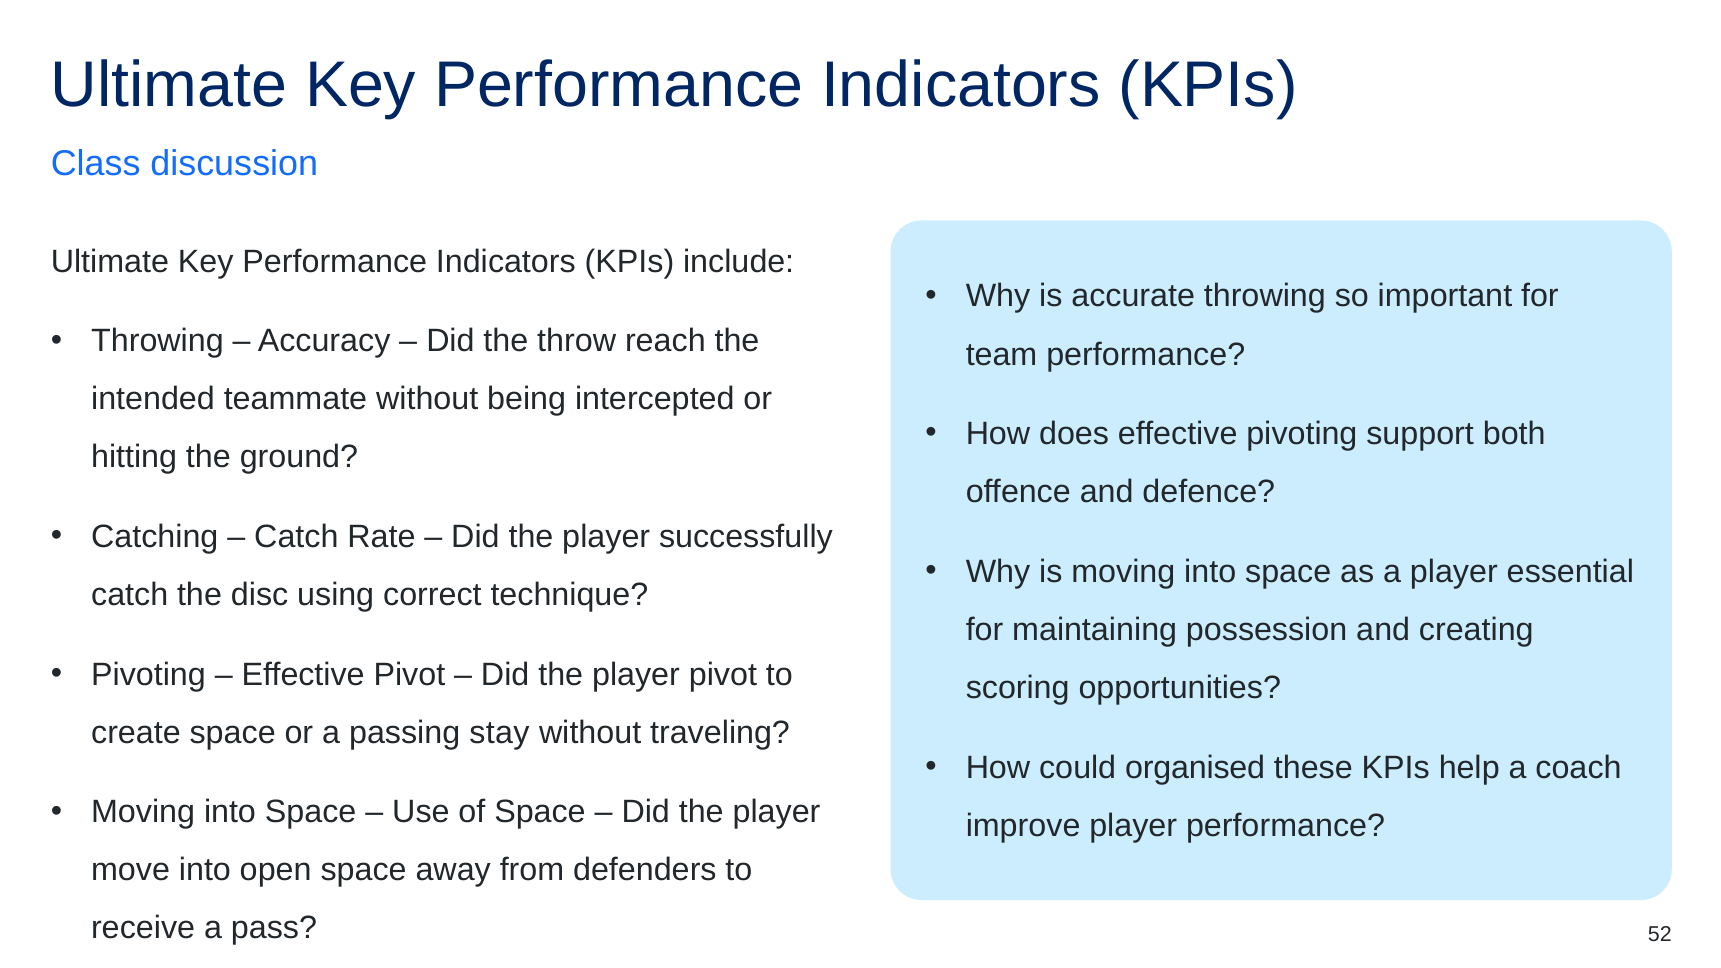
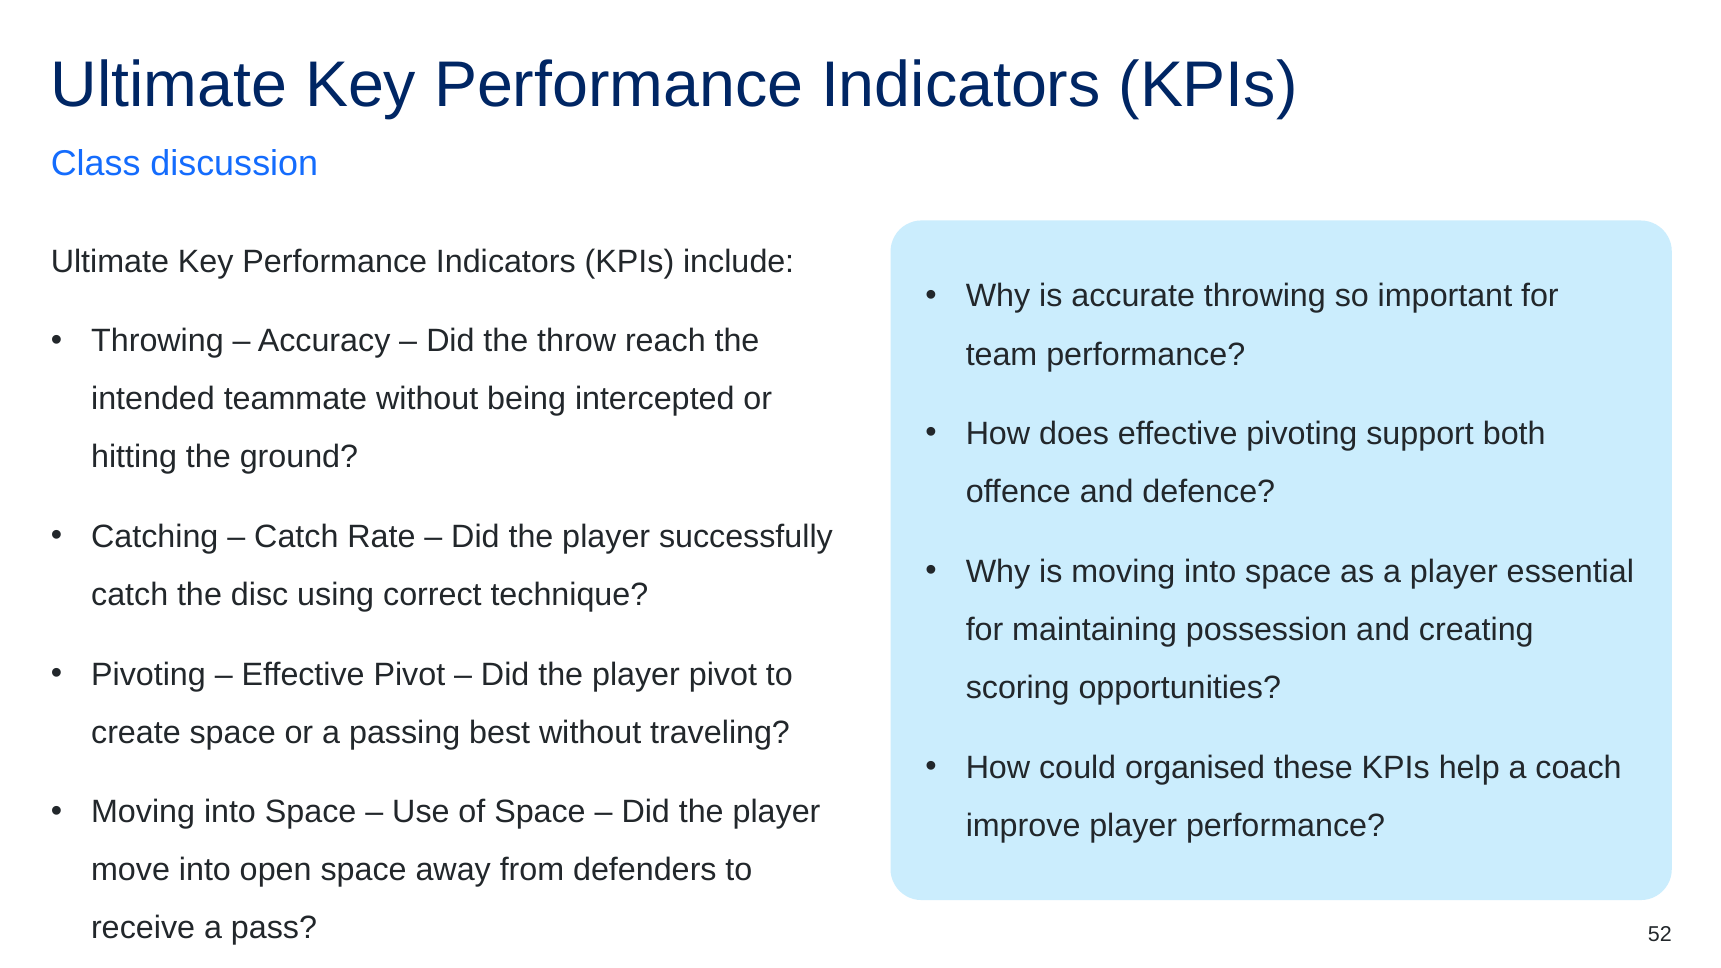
stay: stay -> best
